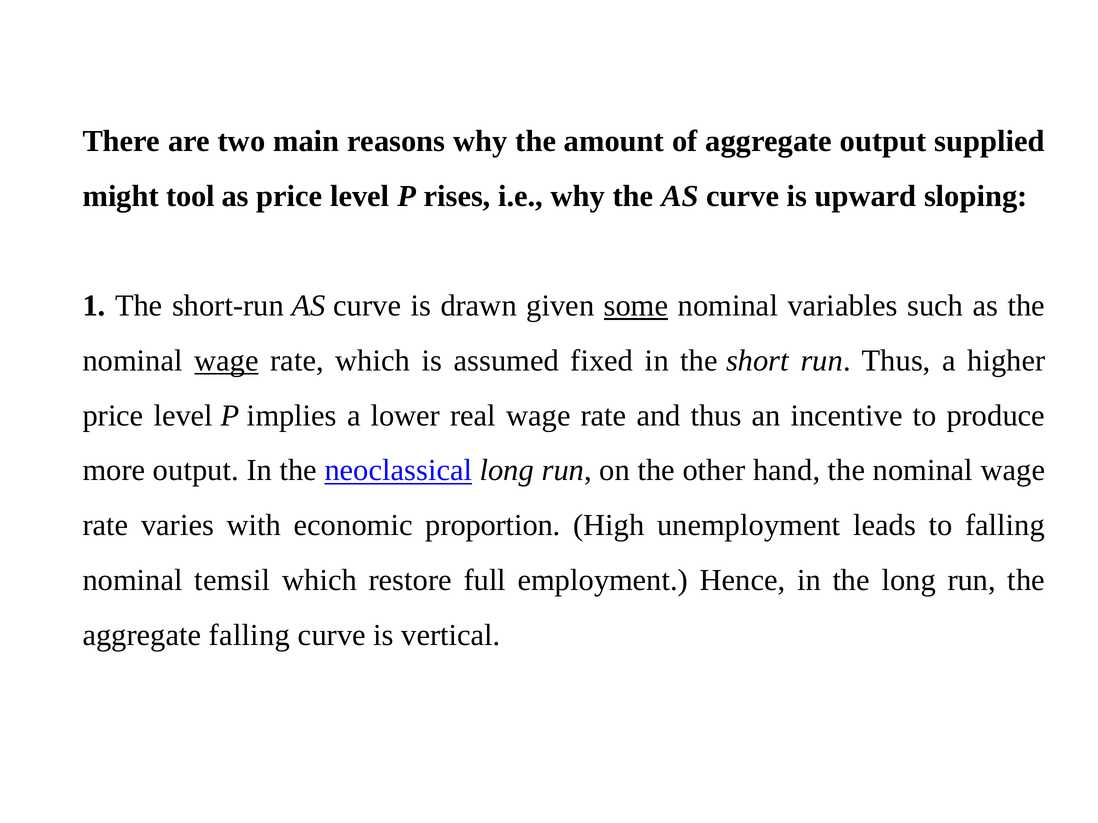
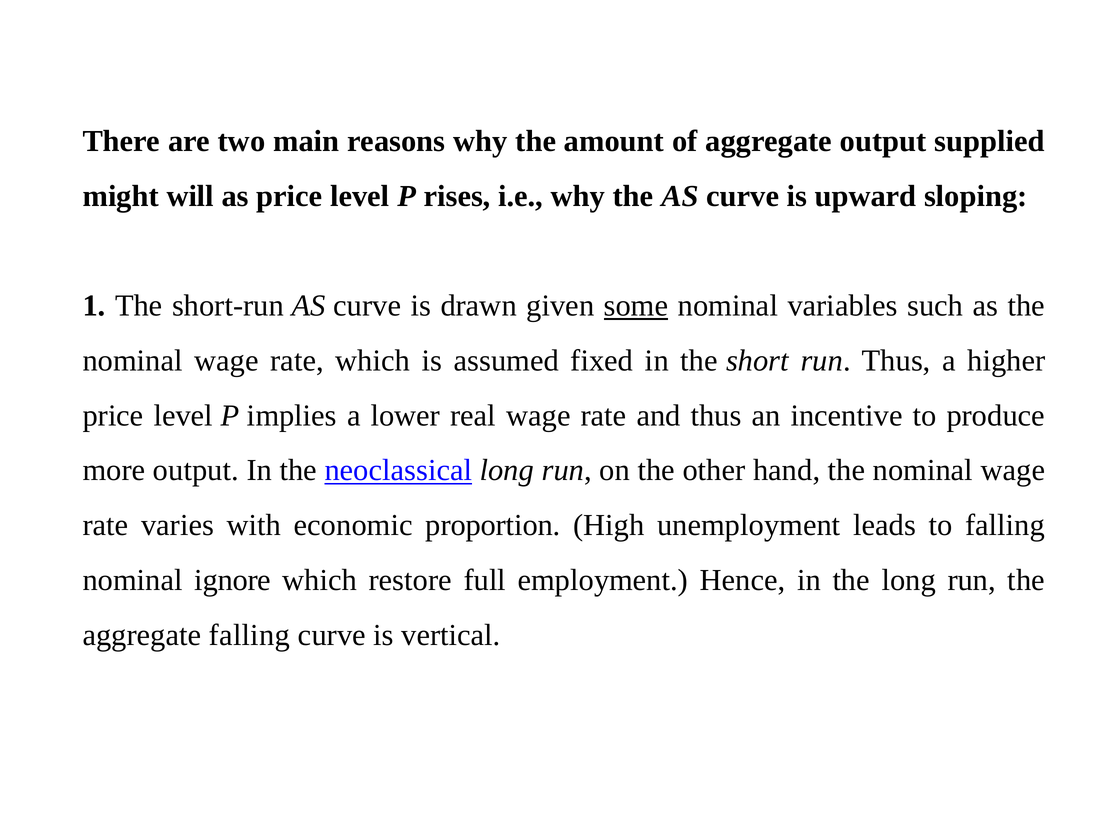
tool: tool -> will
wage at (227, 361) underline: present -> none
temsil: temsil -> ignore
